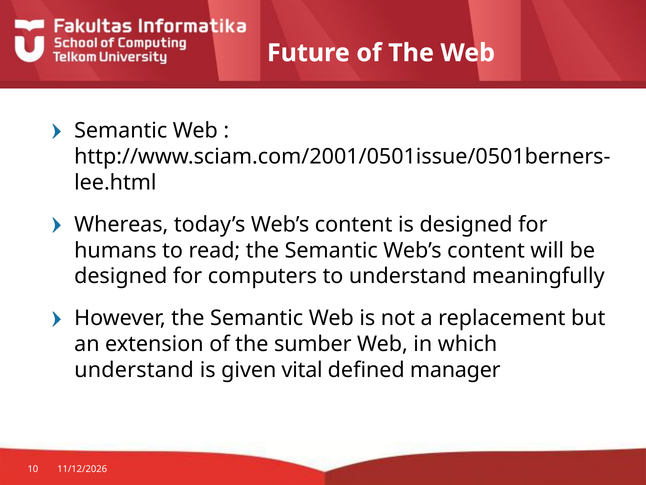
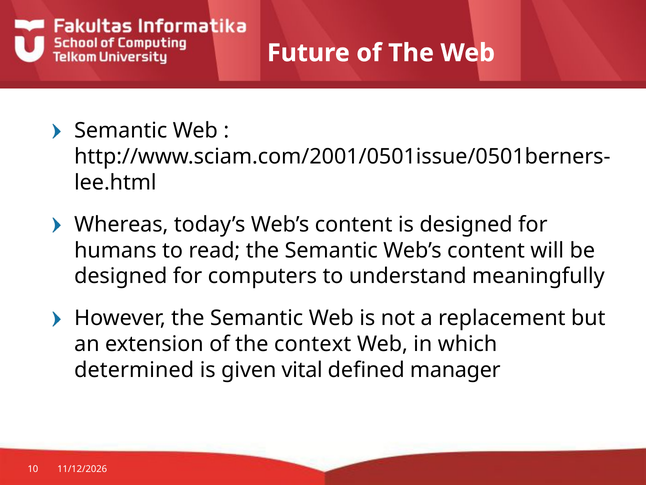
sumber: sumber -> context
understand at (134, 370): understand -> determined
